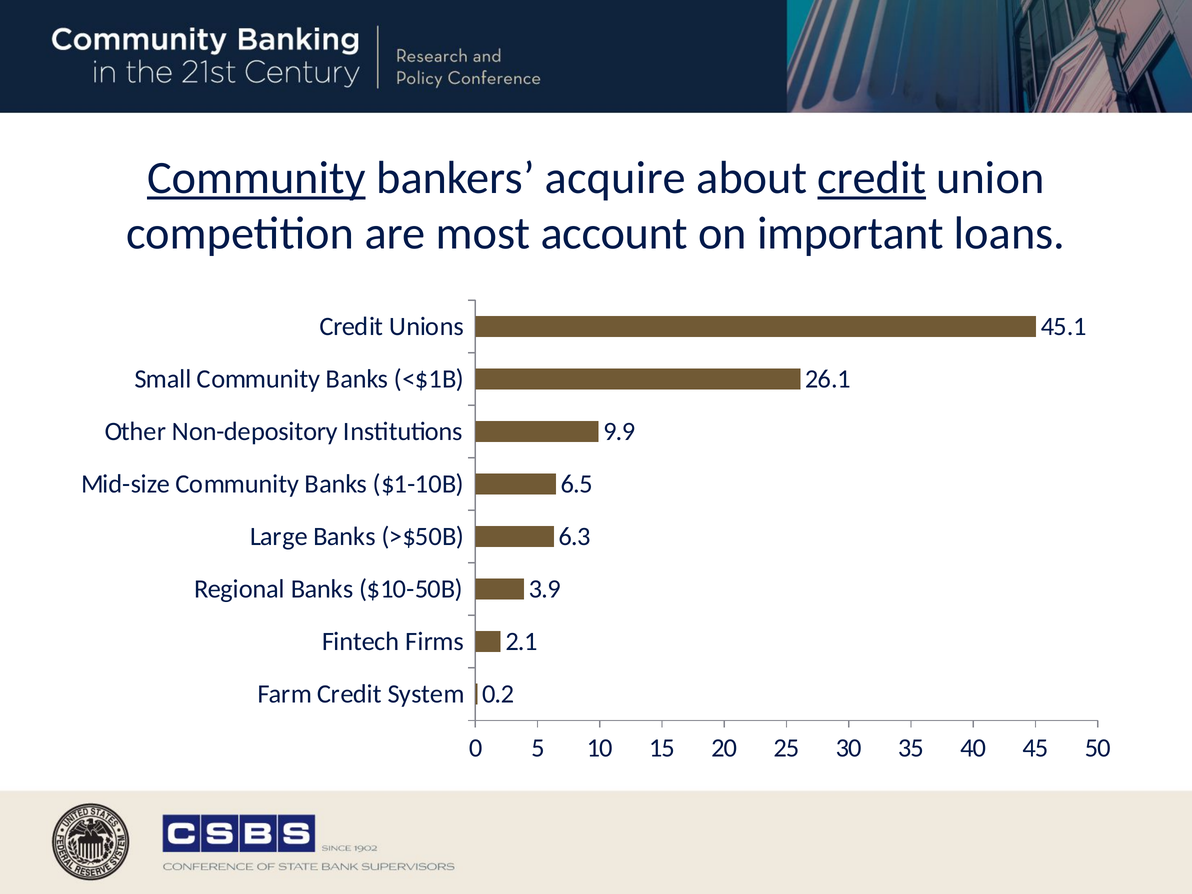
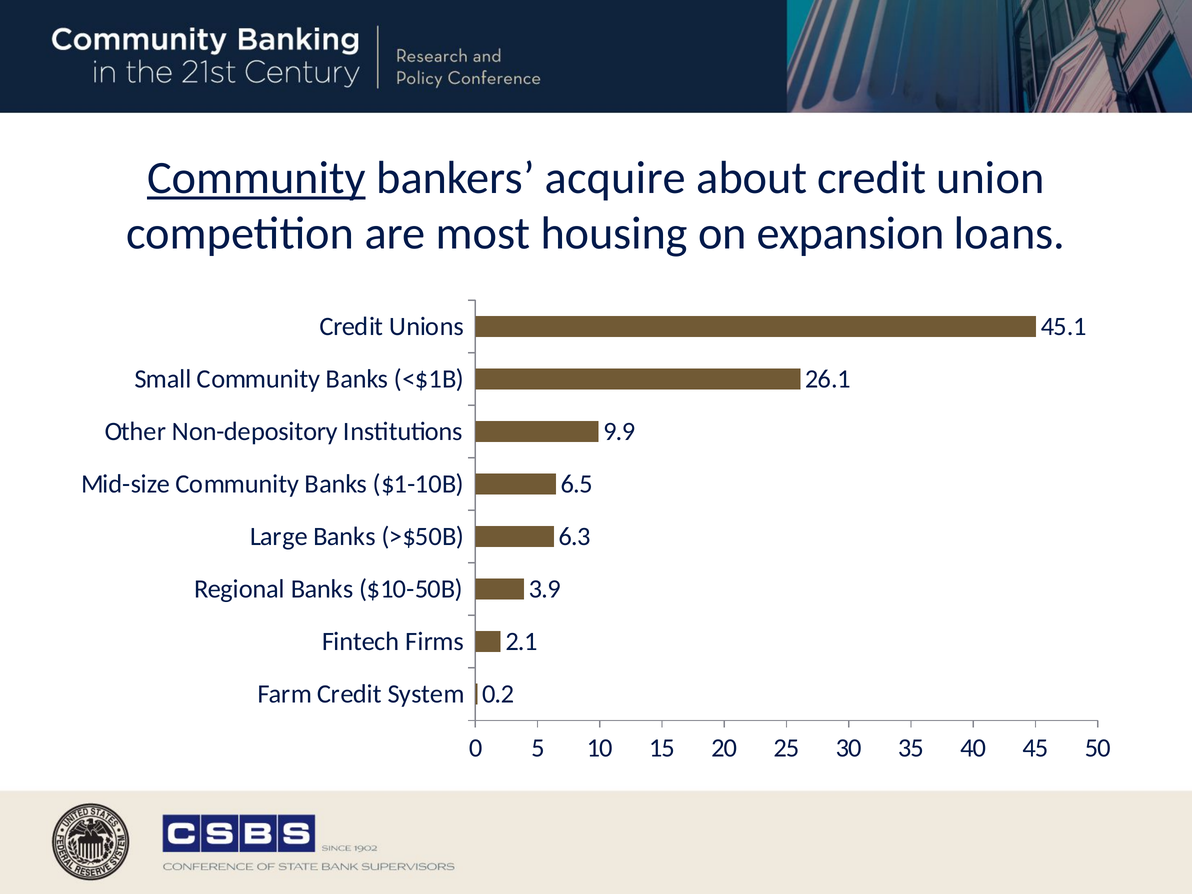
credit at (872, 178) underline: present -> none
account: account -> housing
important: important -> expansion
